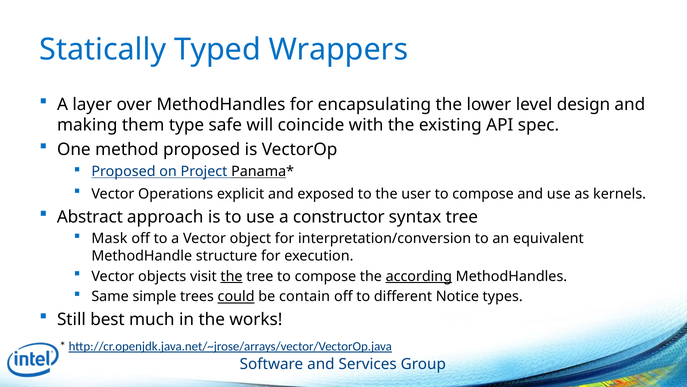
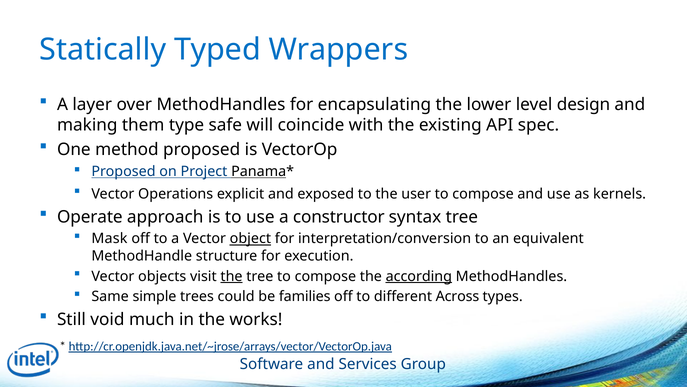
Abstract: Abstract -> Operate
object underline: none -> present
could underline: present -> none
contain: contain -> families
Notice: Notice -> Across
best: best -> void
